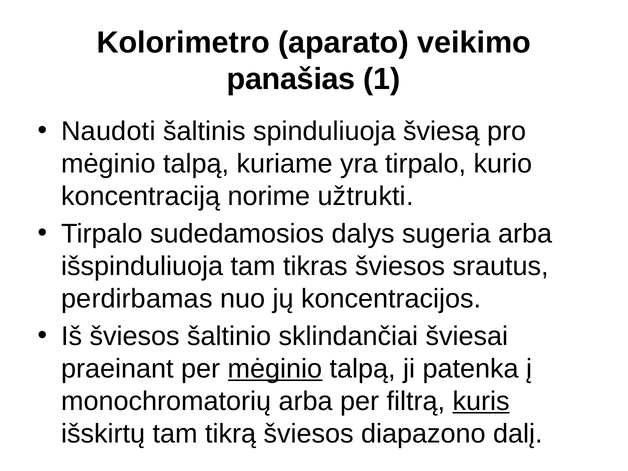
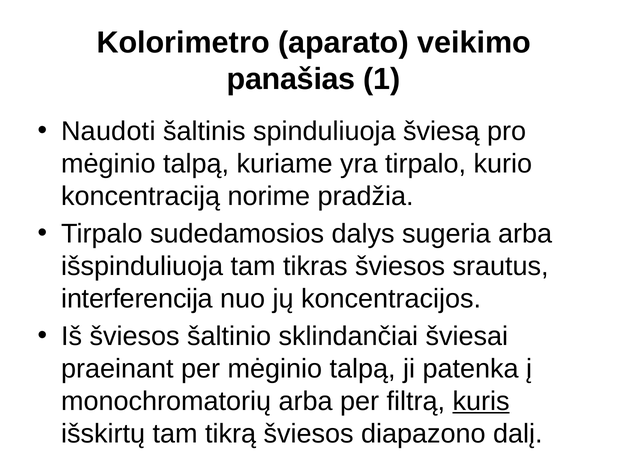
užtrukti: užtrukti -> pradžia
perdirbamas: perdirbamas -> interferencija
mėginio at (275, 369) underline: present -> none
